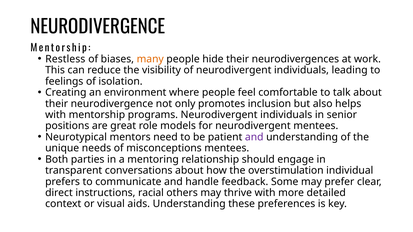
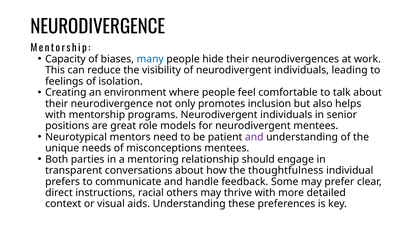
Restless: Restless -> Capacity
many colour: orange -> blue
overstimulation: overstimulation -> thoughtfulness
